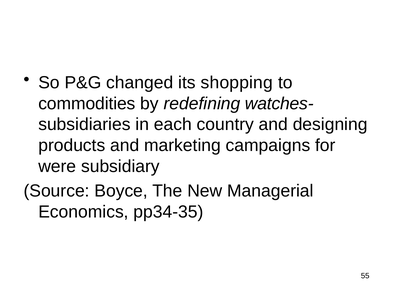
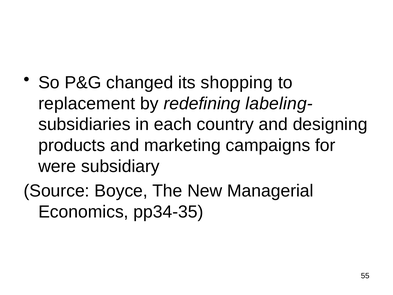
commodities: commodities -> replacement
watches-: watches- -> labeling-
